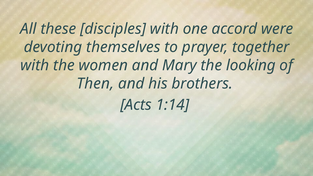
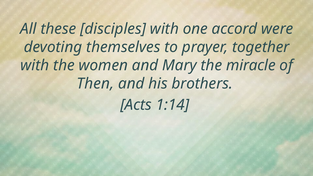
looking: looking -> miracle
